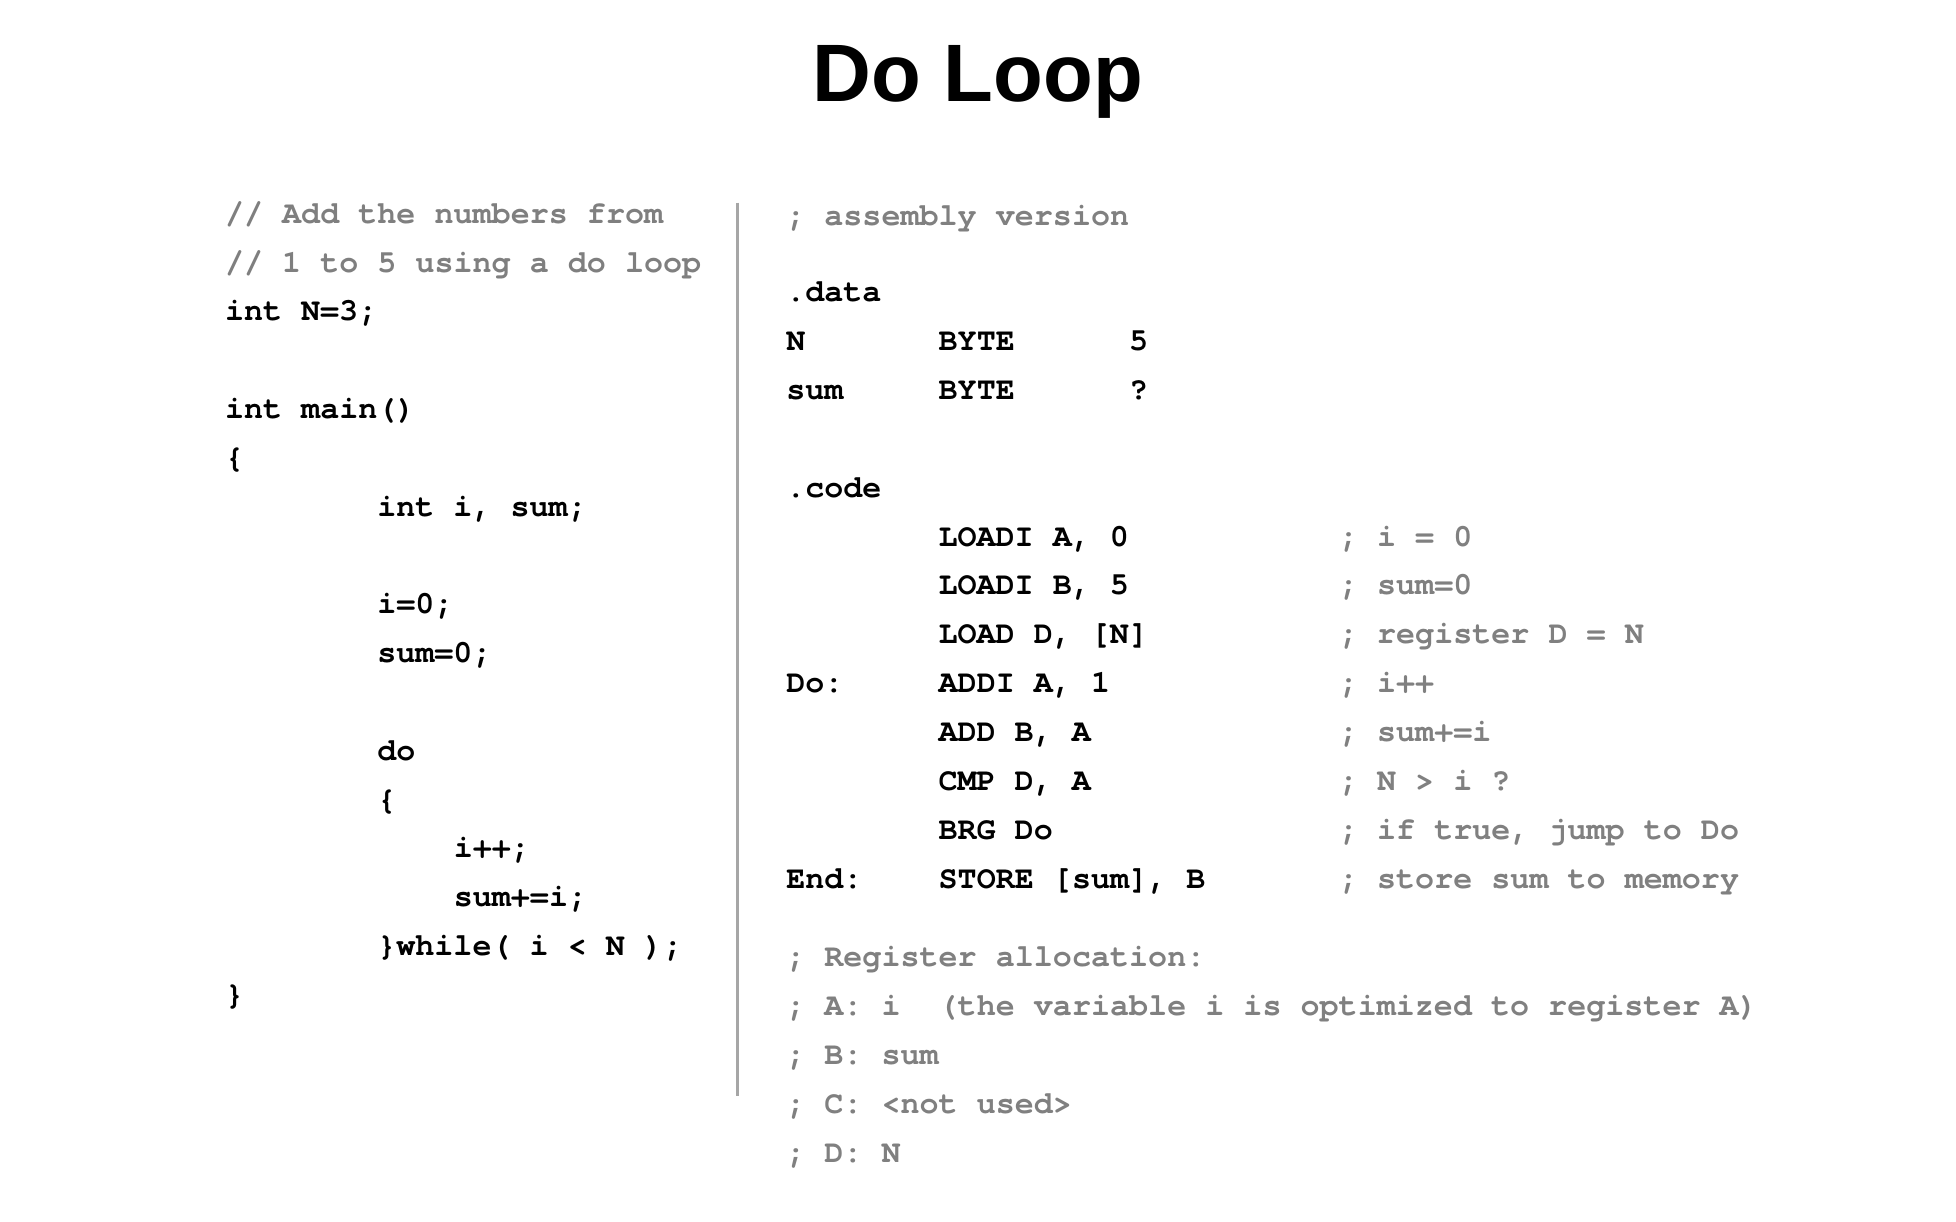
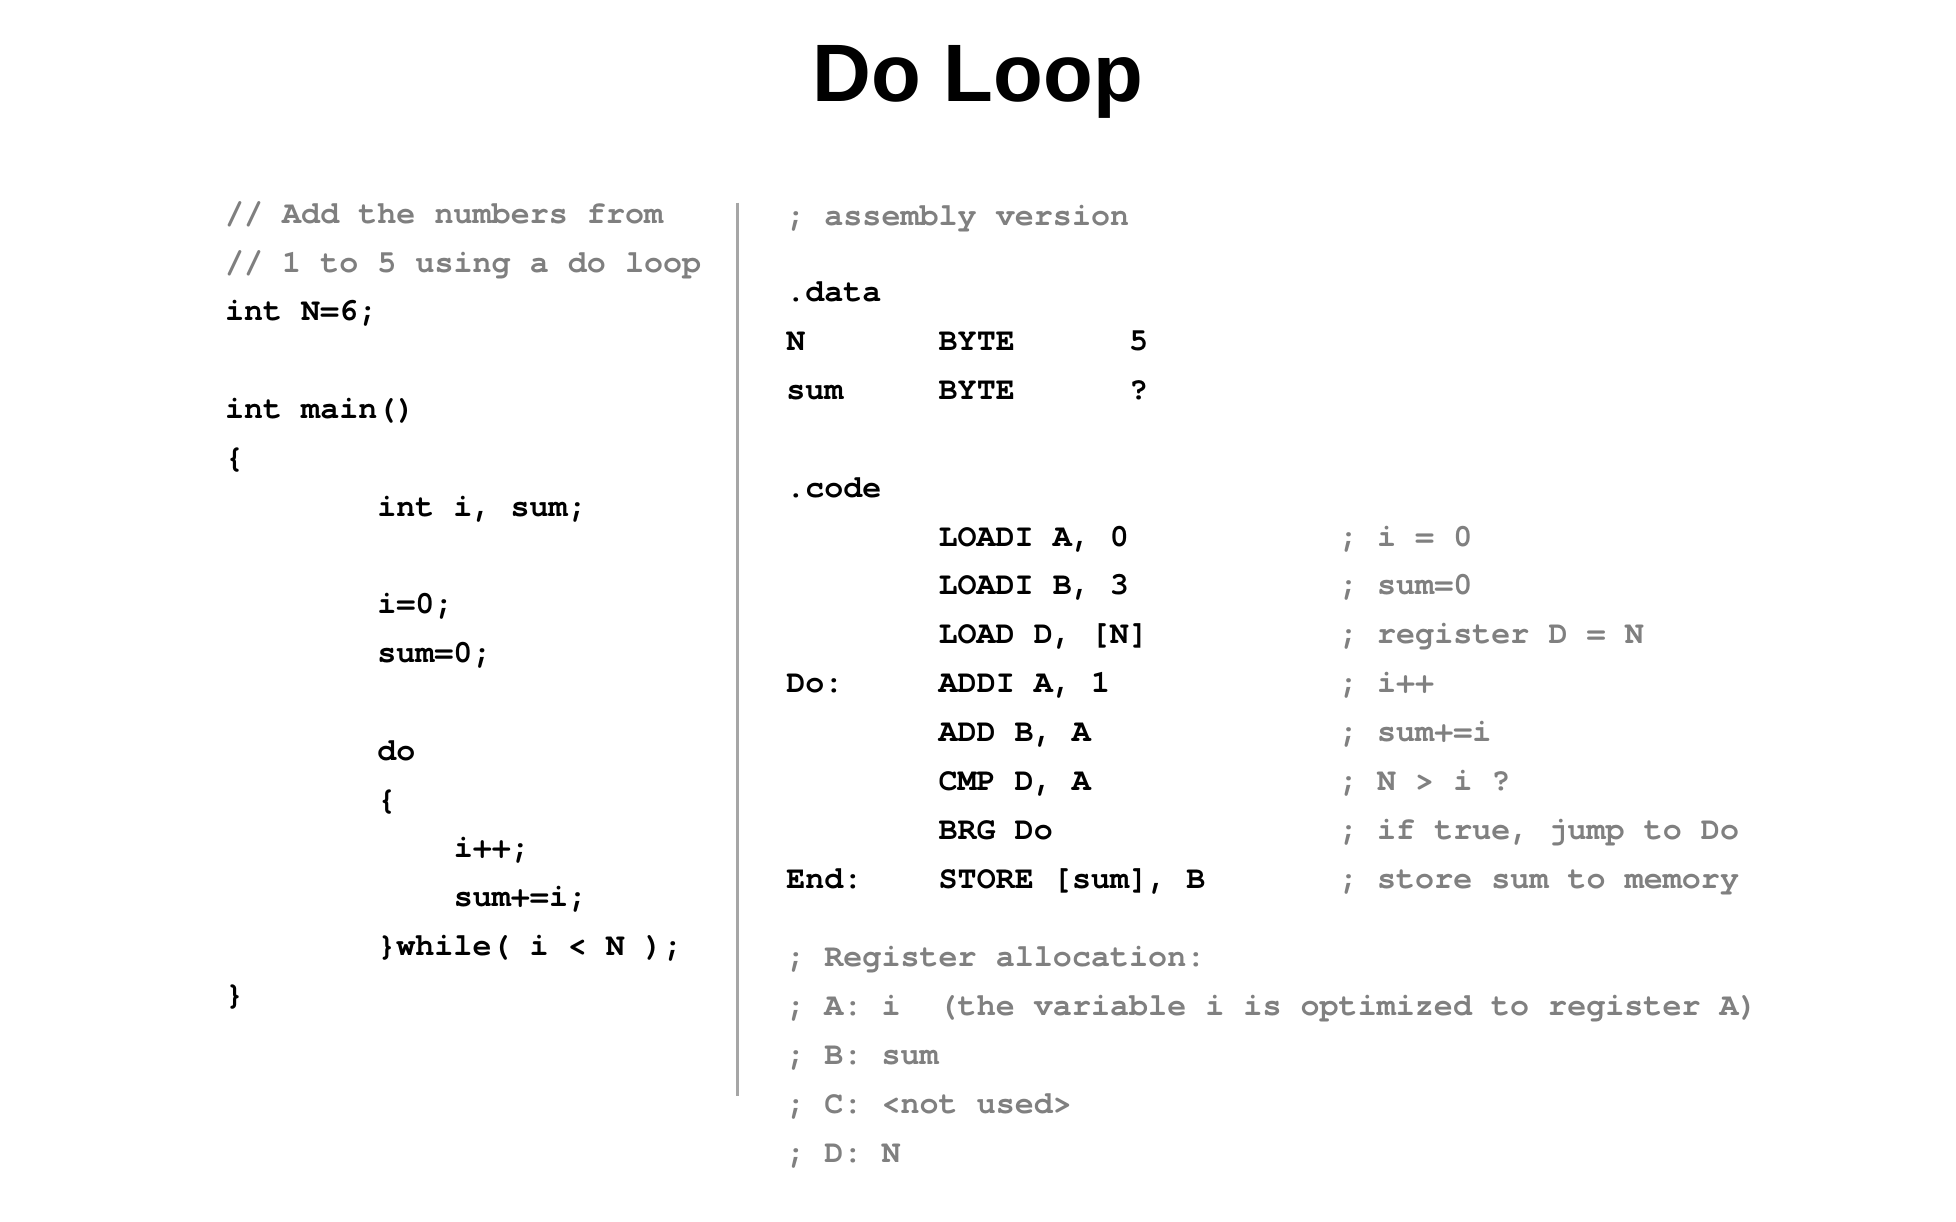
N=3: N=3 -> N=6
B 5: 5 -> 3
